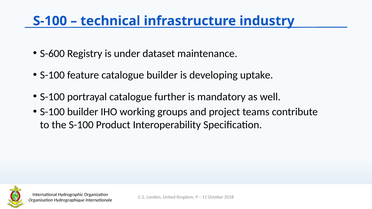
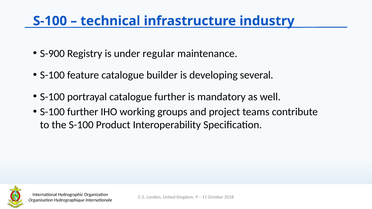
S-600: S-600 -> S-900
dataset: dataset -> regular
uptake: uptake -> several
S-100 builder: builder -> further
